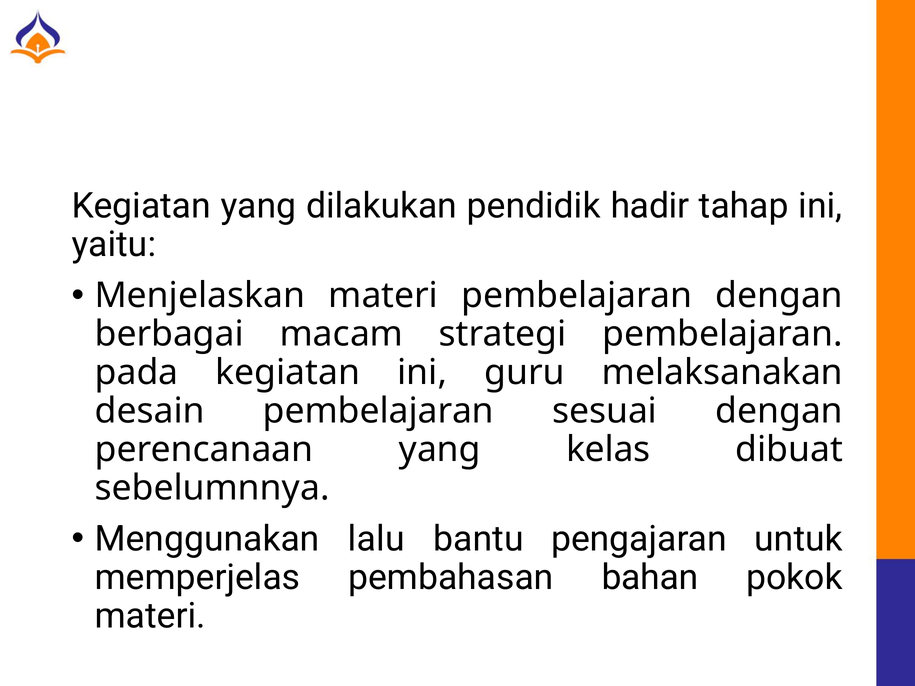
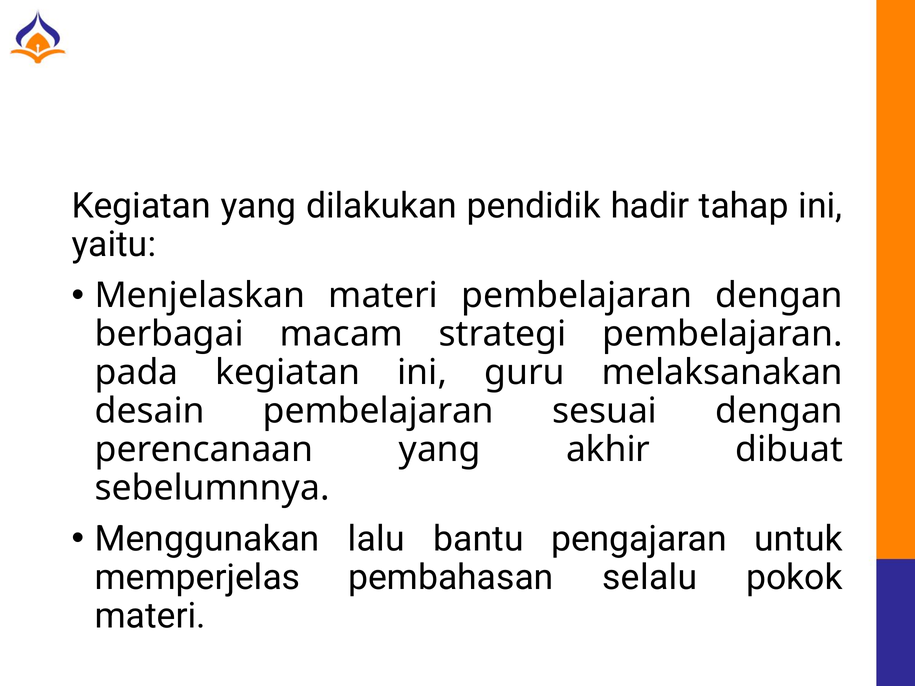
kelas: kelas -> akhir
bahan: bahan -> selalu
